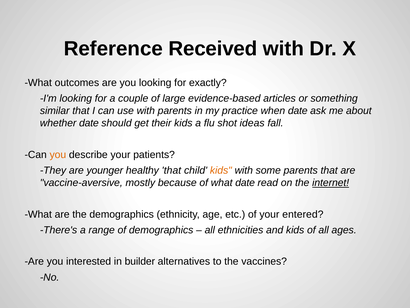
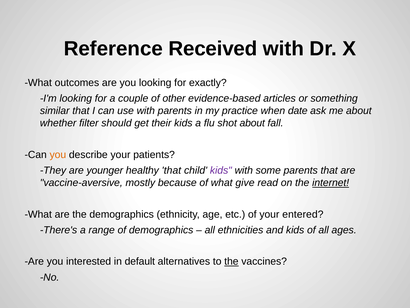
large: large -> other
whether date: date -> filter
shot ideas: ideas -> about
kids at (221, 170) colour: orange -> purple
what date: date -> give
builder: builder -> default
the at (231, 261) underline: none -> present
